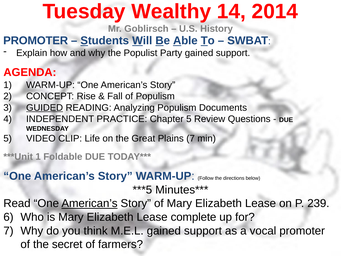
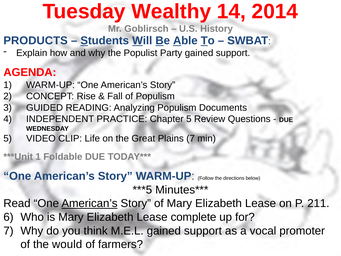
PROMOTER at (36, 41): PROMOTER -> PRODUCTS
GUIDED underline: present -> none
239: 239 -> 211
secret: secret -> would
